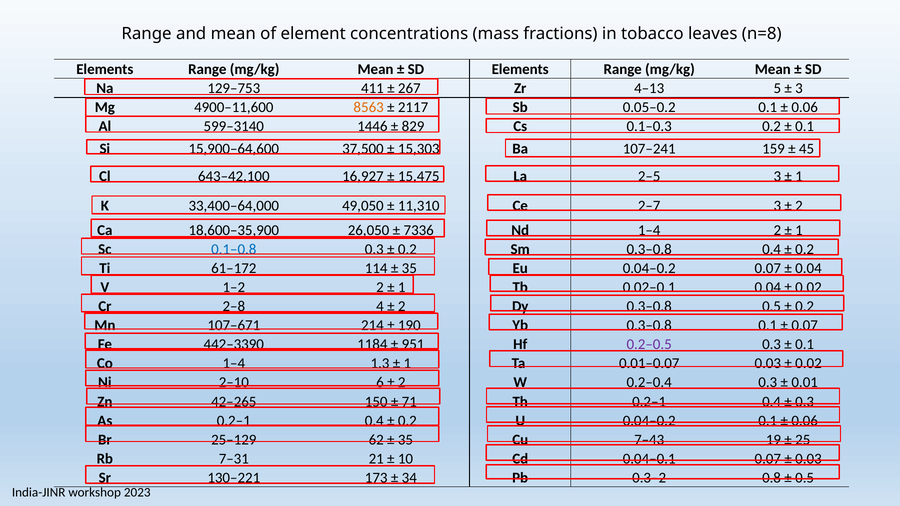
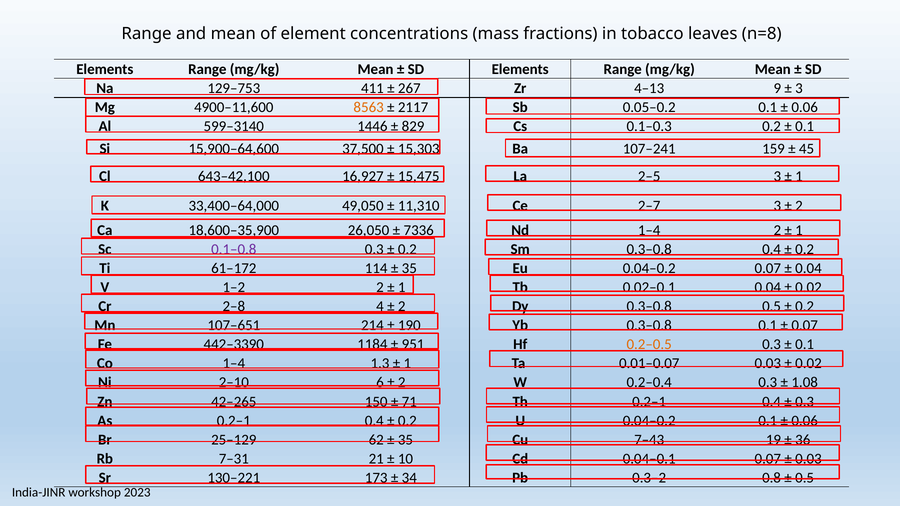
5: 5 -> 9
0.1–0.8 colour: blue -> purple
107–671: 107–671 -> 107–651
0.2–0.5 colour: purple -> orange
0.01: 0.01 -> 1.08
25: 25 -> 36
